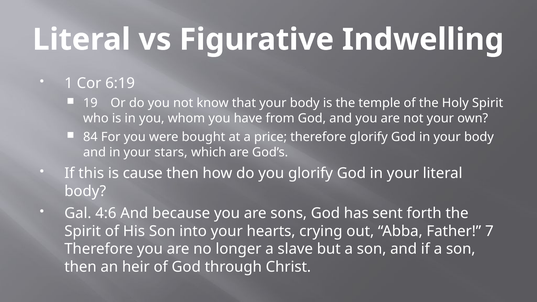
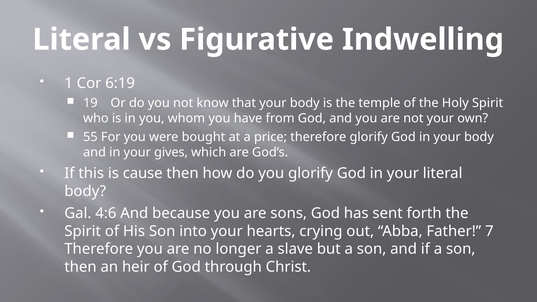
84: 84 -> 55
stars: stars -> gives
